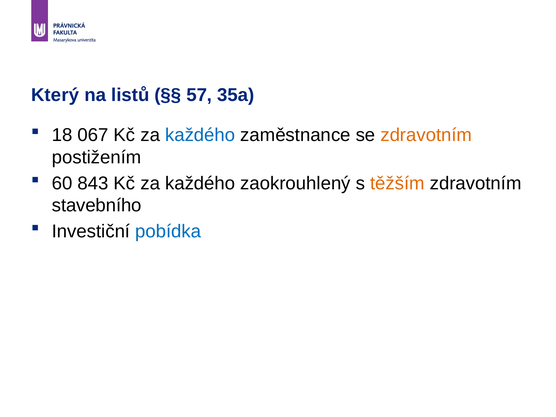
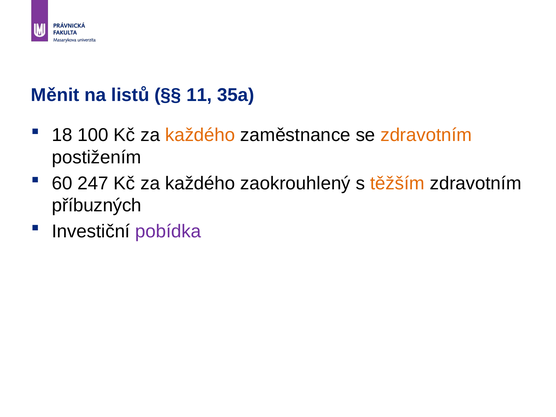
Který: Který -> Měnit
57: 57 -> 11
067: 067 -> 100
každého at (200, 135) colour: blue -> orange
843: 843 -> 247
stavebního: stavebního -> příbuzných
pobídka colour: blue -> purple
